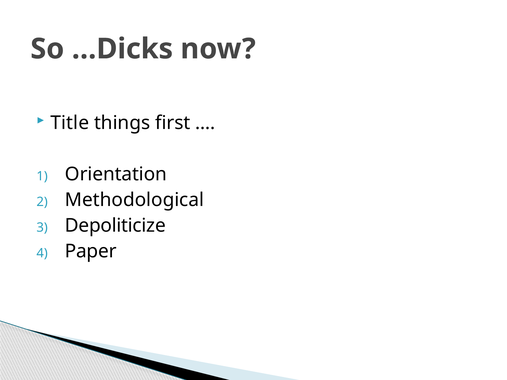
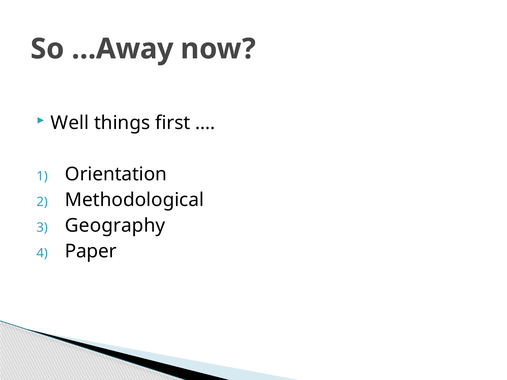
…Dicks: …Dicks -> …Away
Title: Title -> Well
Depoliticize: Depoliticize -> Geography
